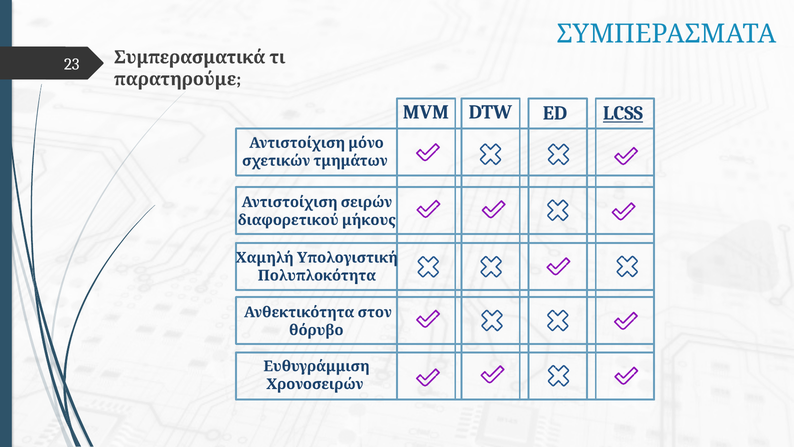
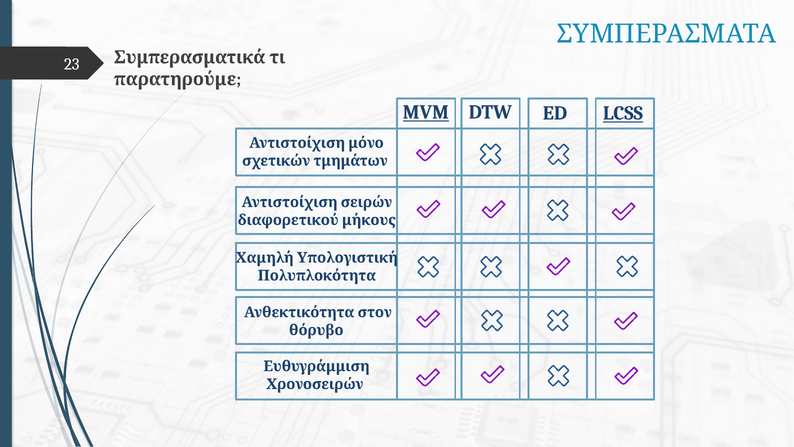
MVM underline: none -> present
